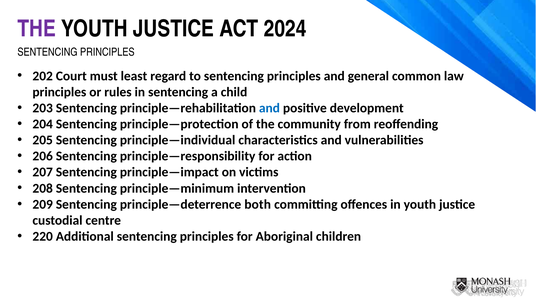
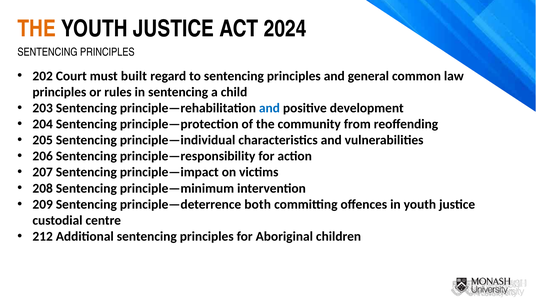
THE at (37, 29) colour: purple -> orange
least: least -> built
220: 220 -> 212
